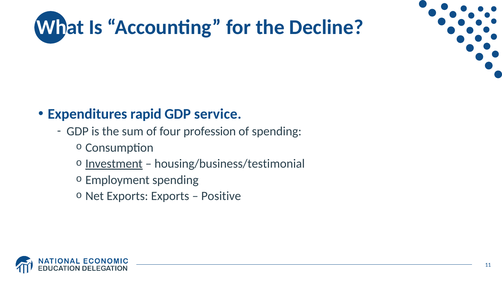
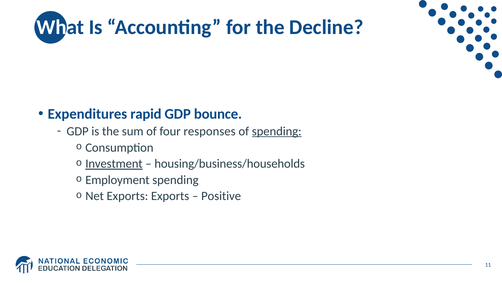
service: service -> bounce
profession: profession -> responses
spending at (277, 131) underline: none -> present
housing/business/testimonial: housing/business/testimonial -> housing/business/households
